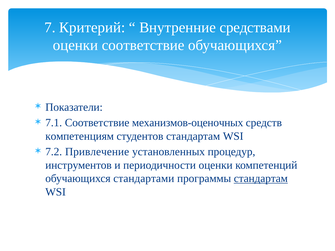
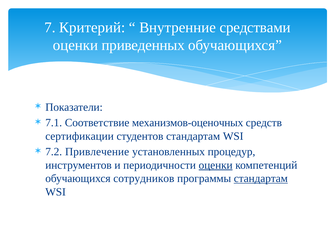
оценки соответствие: соответствие -> приведенных
компетенциям: компетенциям -> сертификации
оценки at (216, 165) underline: none -> present
стандартами: стандартами -> сотрудников
